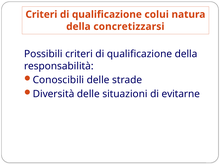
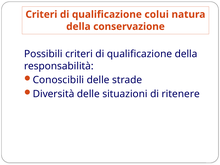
concretizzarsi: concretizzarsi -> conservazione
evitarne: evitarne -> ritenere
